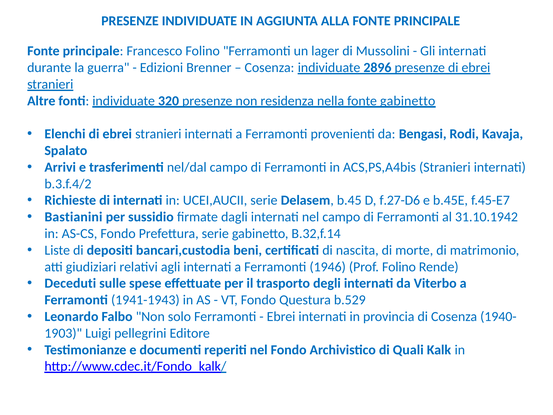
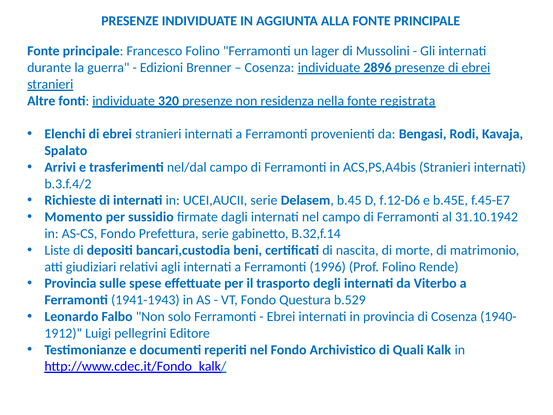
fonte gabinetto: gabinetto -> registrata
f.27-D6: f.27-D6 -> f.12-D6
Bastianini: Bastianini -> Momento
1946: 1946 -> 1996
Deceduti at (70, 283): Deceduti -> Provincia
1903: 1903 -> 1912
